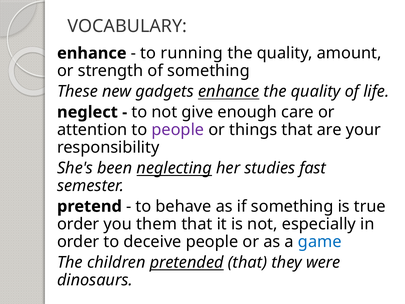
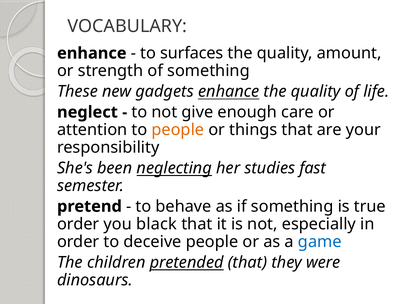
running: running -> surfaces
people at (178, 130) colour: purple -> orange
them: them -> black
